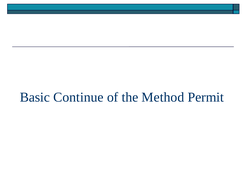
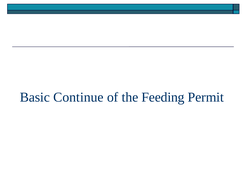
Method: Method -> Feeding
